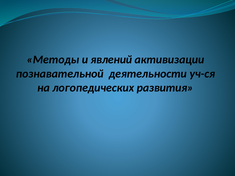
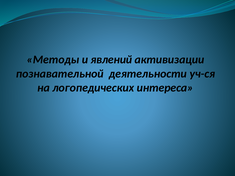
развития: развития -> интереса
